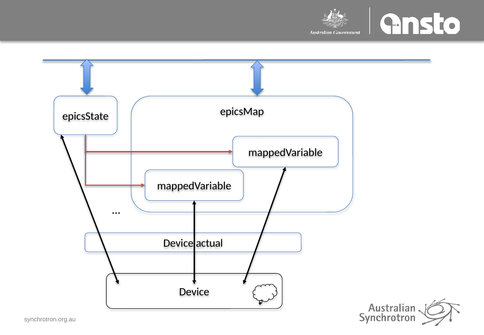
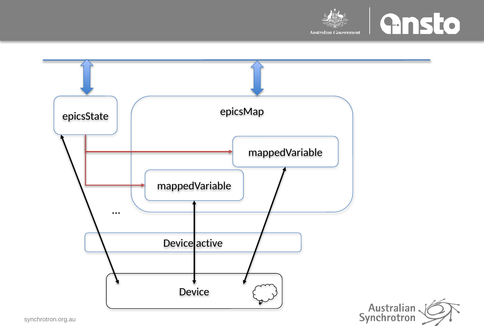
actual: actual -> active
